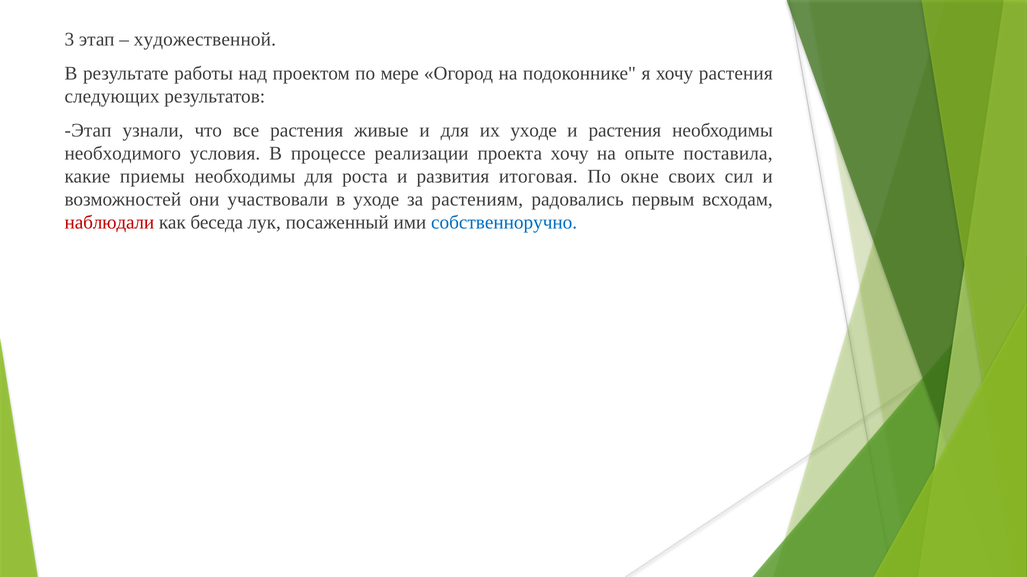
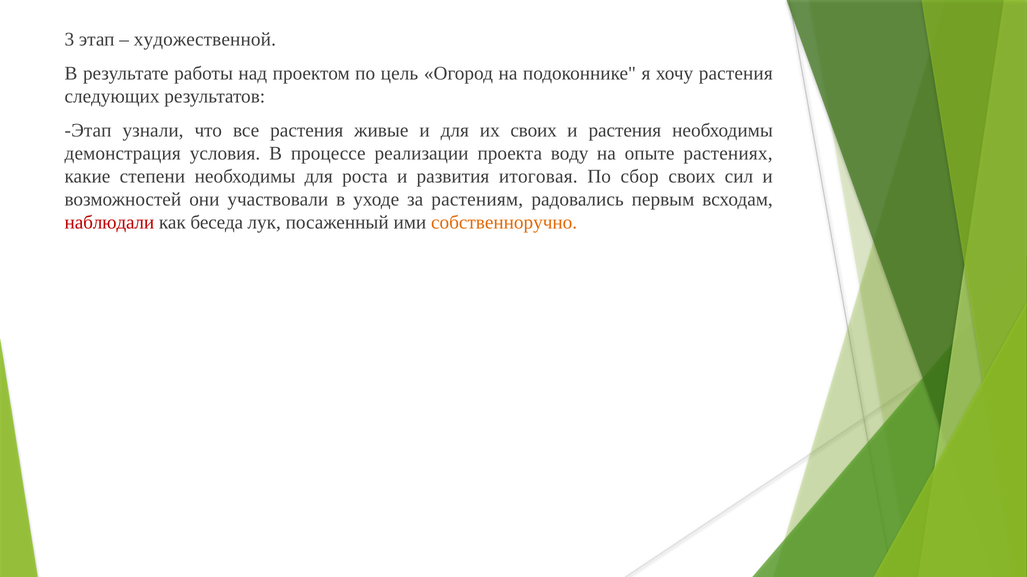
мере: мере -> цель
их уходе: уходе -> своих
необходимого: необходимого -> демонстрация
проекта хочу: хочу -> воду
поставила: поставила -> растениях
приемы: приемы -> степени
окне: окне -> сбор
собственноручно colour: blue -> orange
